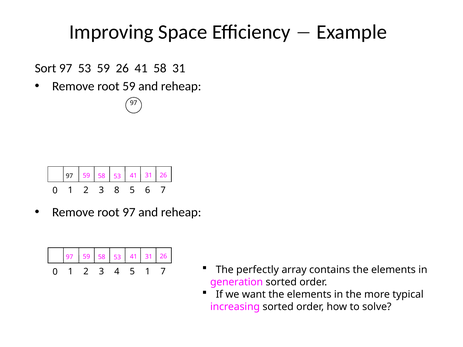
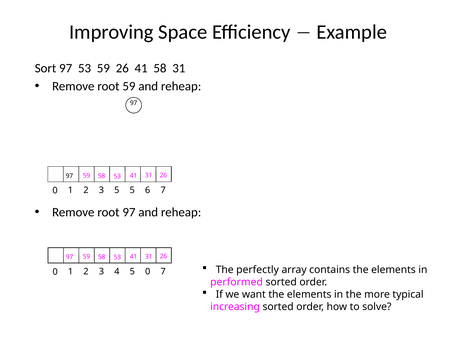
3 8: 8 -> 5
5 1: 1 -> 0
generation: generation -> performed
